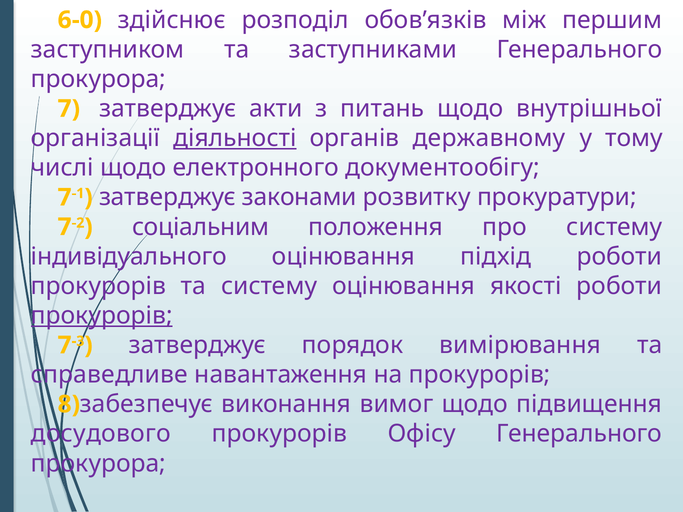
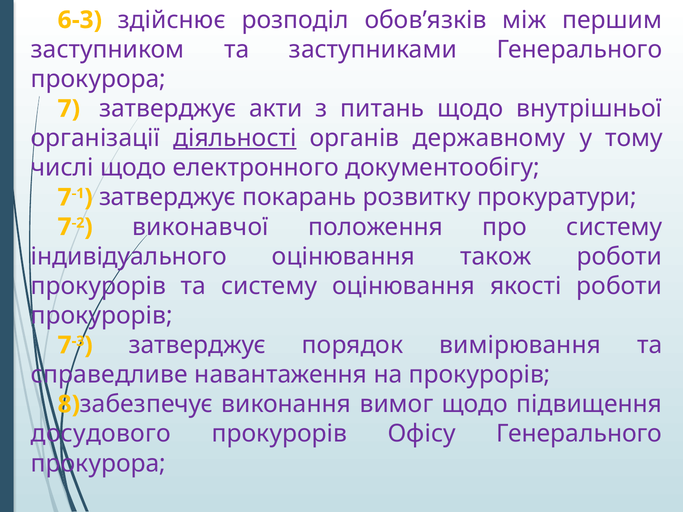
6-0: 6-0 -> 6-3
законами: законами -> покарань
соціальним: соціальним -> виконавчої
підхід: підхід -> також
прокурорів at (102, 316) underline: present -> none
